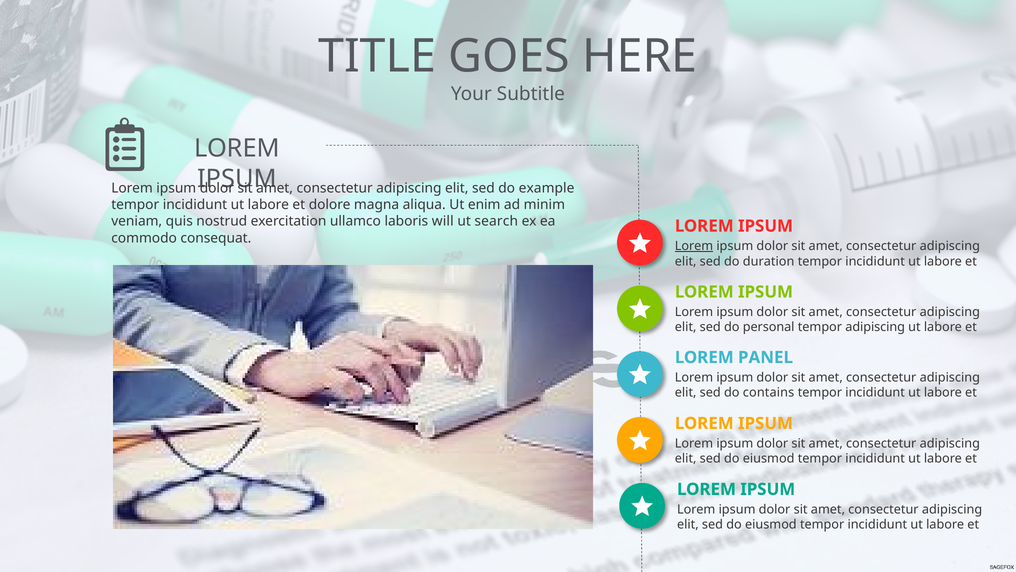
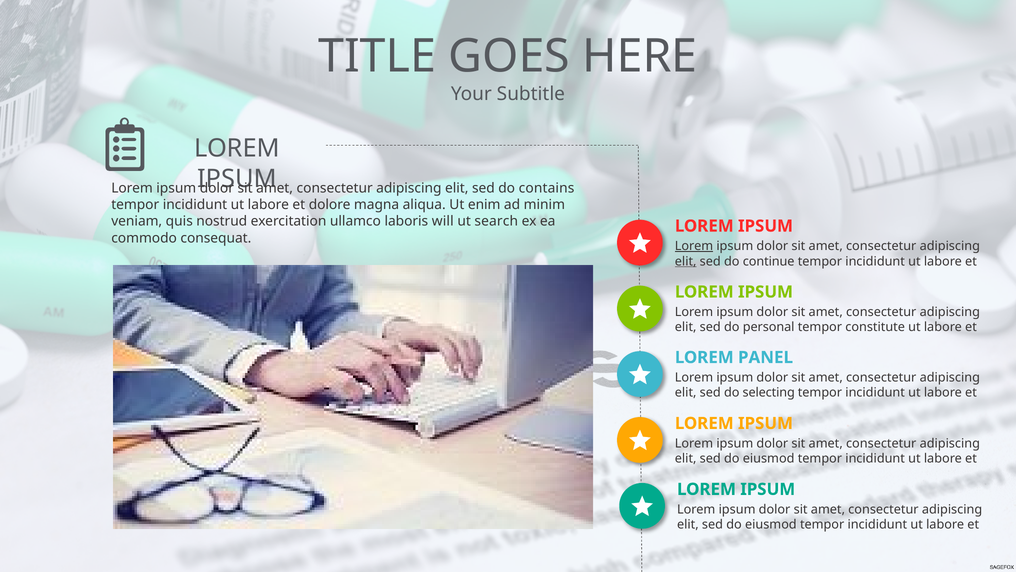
example: example -> contains
elit at (686, 261) underline: none -> present
duration: duration -> continue
tempor adipiscing: adipiscing -> constitute
contains: contains -> selecting
